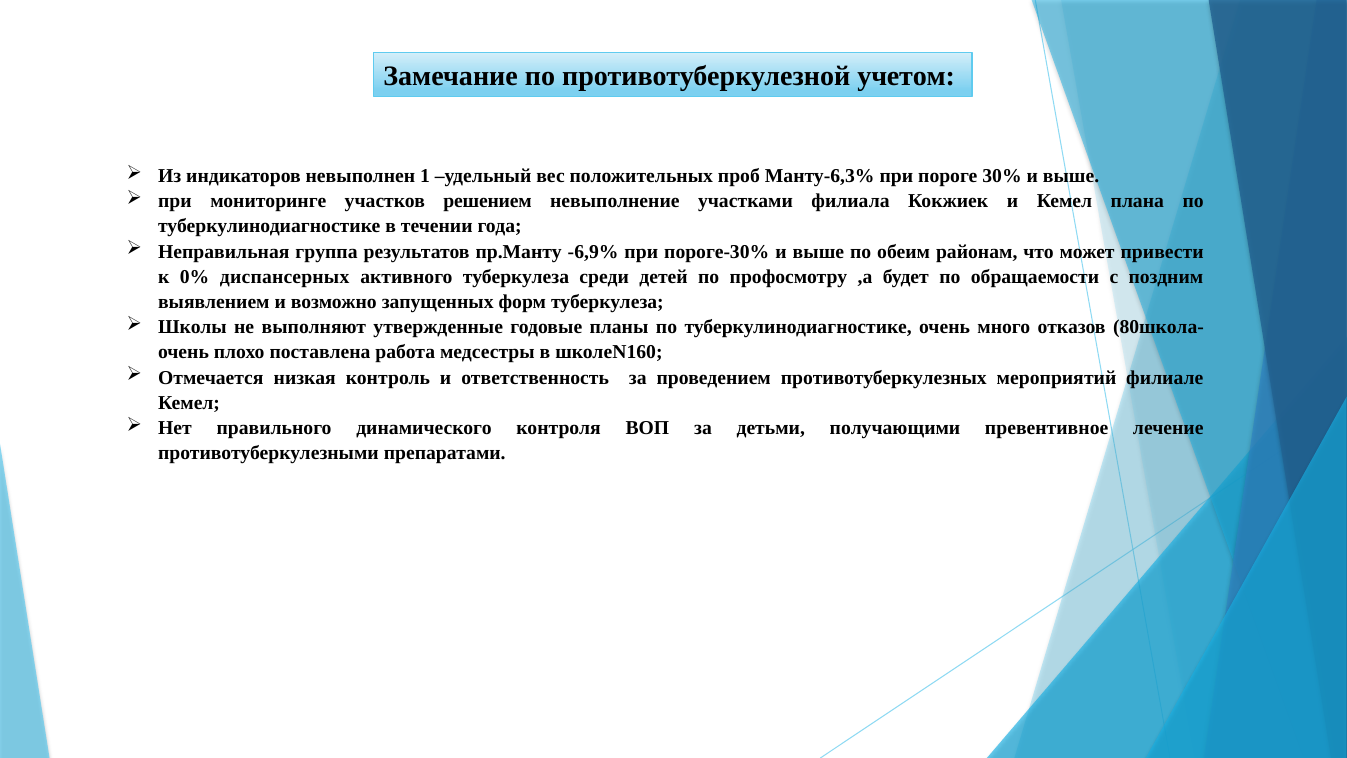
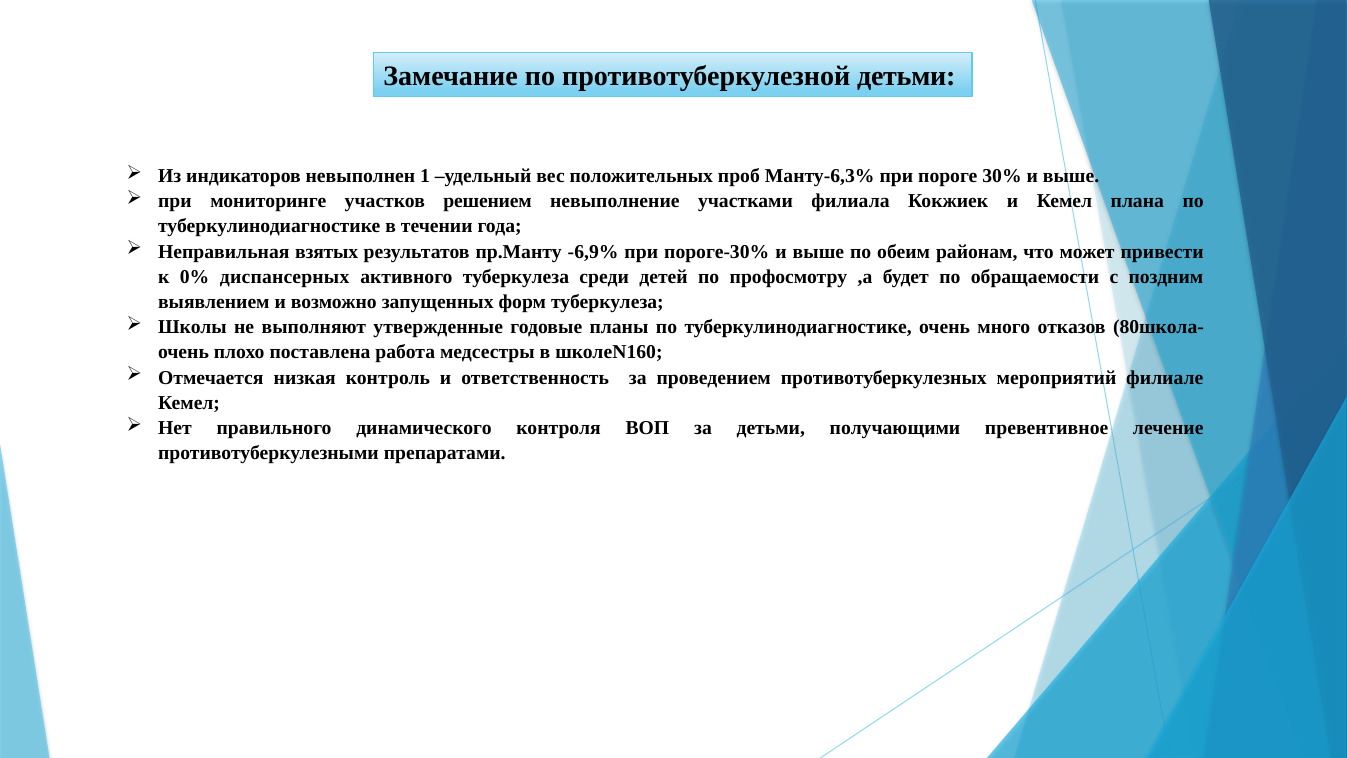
противотуберкулезной учетом: учетом -> детьми
группа: группа -> взятых
